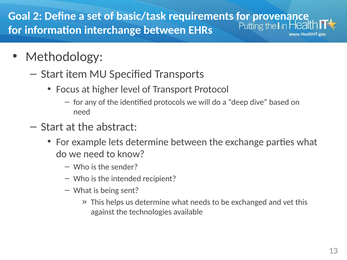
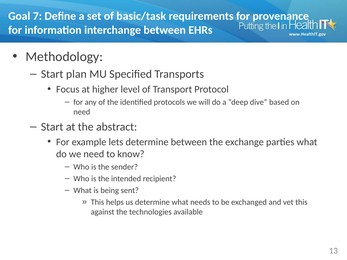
2: 2 -> 7
item: item -> plan
